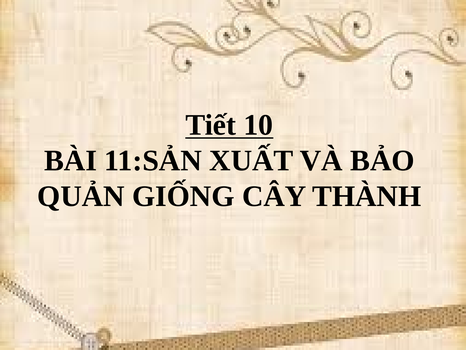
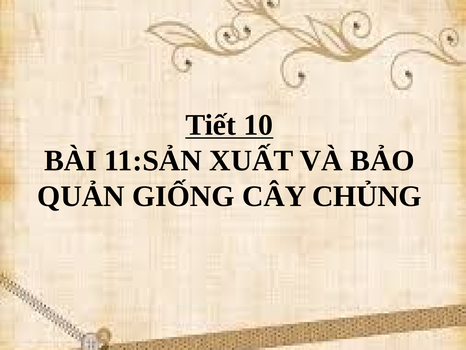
THÀNH: THÀNH -> CHỦNG
